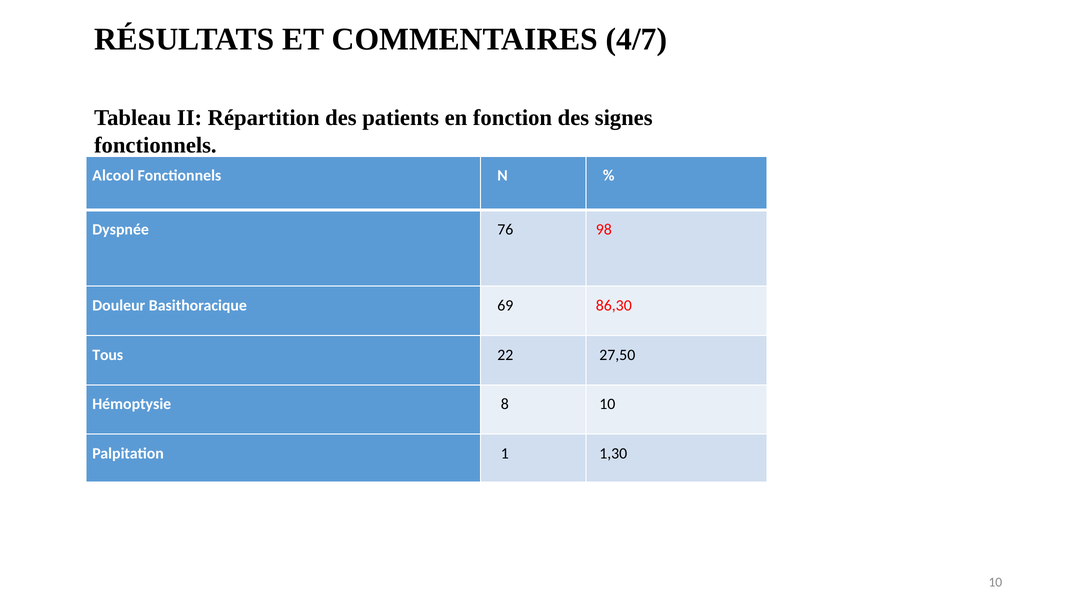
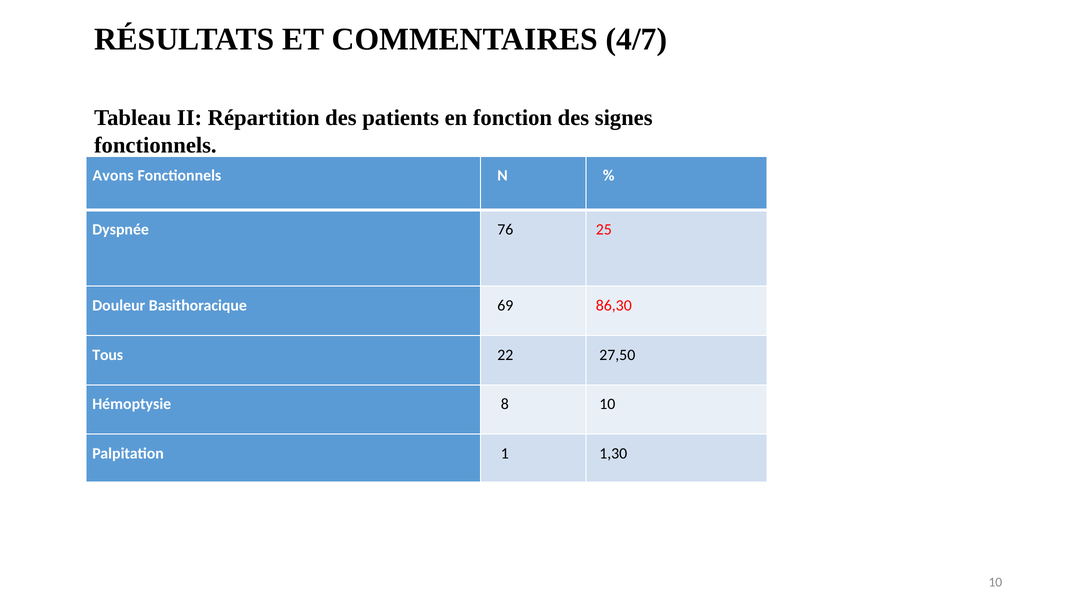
Alcool: Alcool -> Avons
98: 98 -> 25
